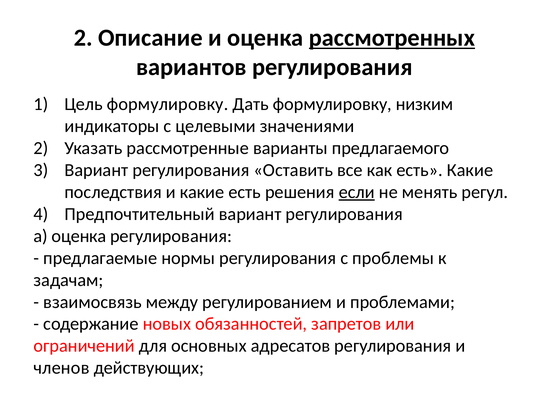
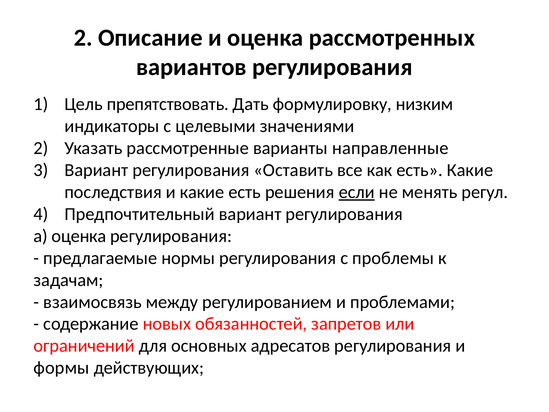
рассмотренных underline: present -> none
Цель формулировку: формулировку -> препятствовать
предлагаемого: предлагаемого -> направленные
членов: членов -> формы
